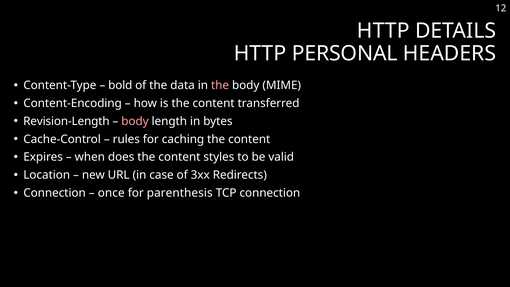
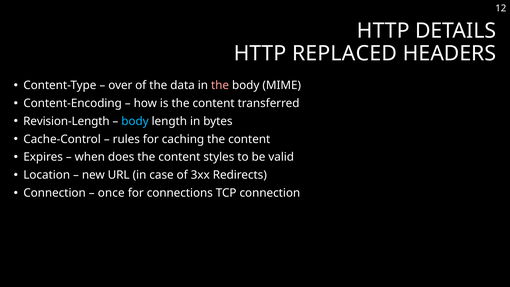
PERSONAL: PERSONAL -> REPLACED
bold: bold -> over
body at (135, 121) colour: pink -> light blue
parenthesis: parenthesis -> connections
